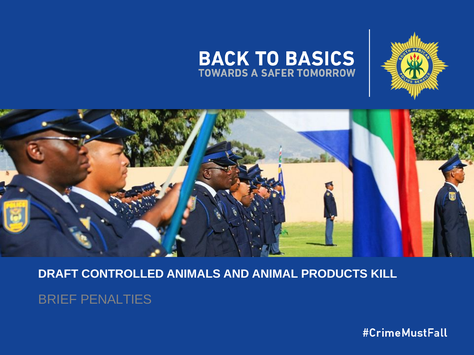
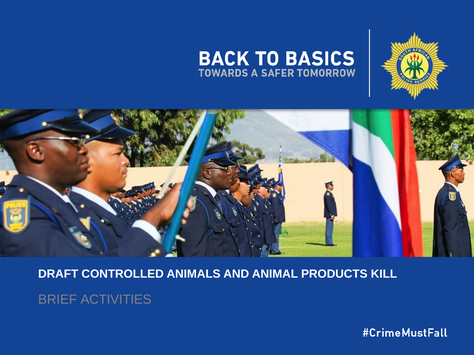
PENALTIES: PENALTIES -> ACTIVITIES
